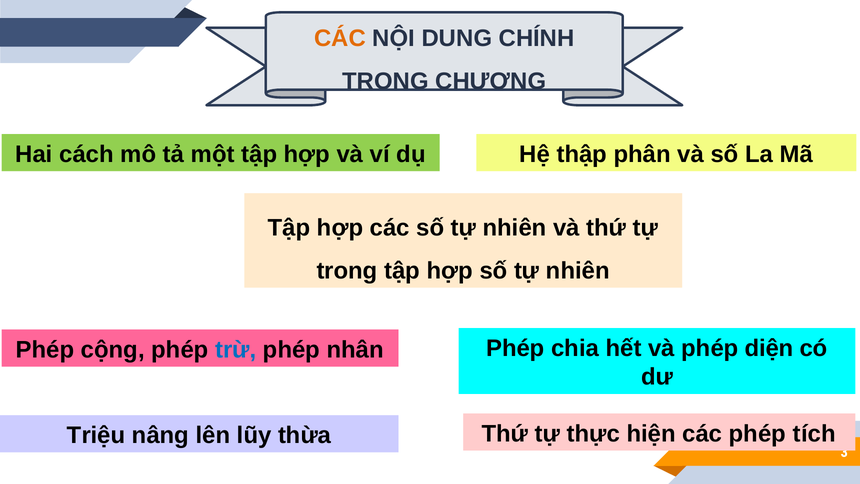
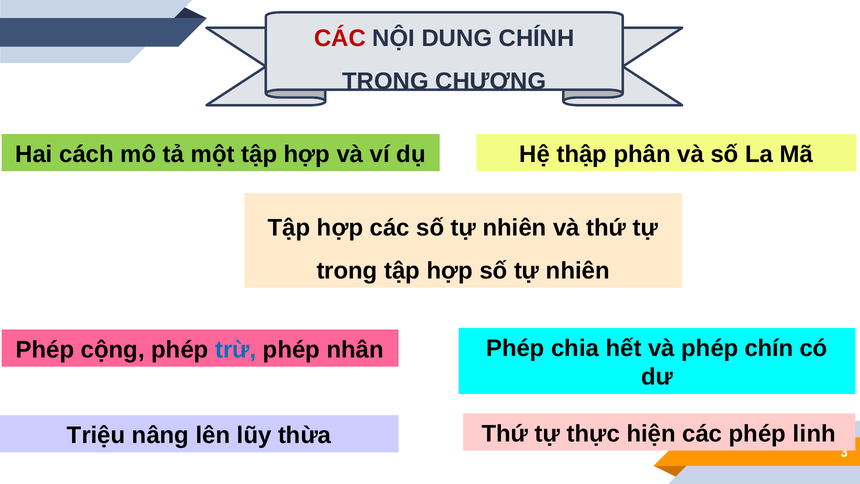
CÁC at (340, 38) colour: orange -> red
diện: diện -> chín
tích: tích -> linh
